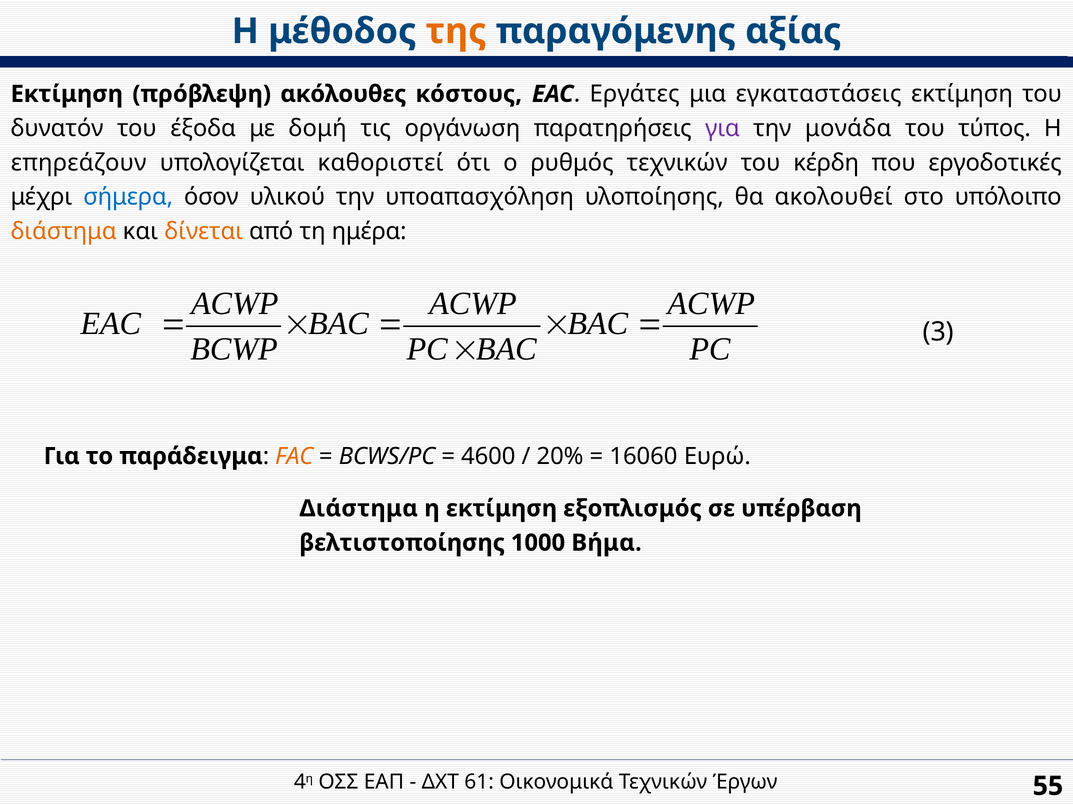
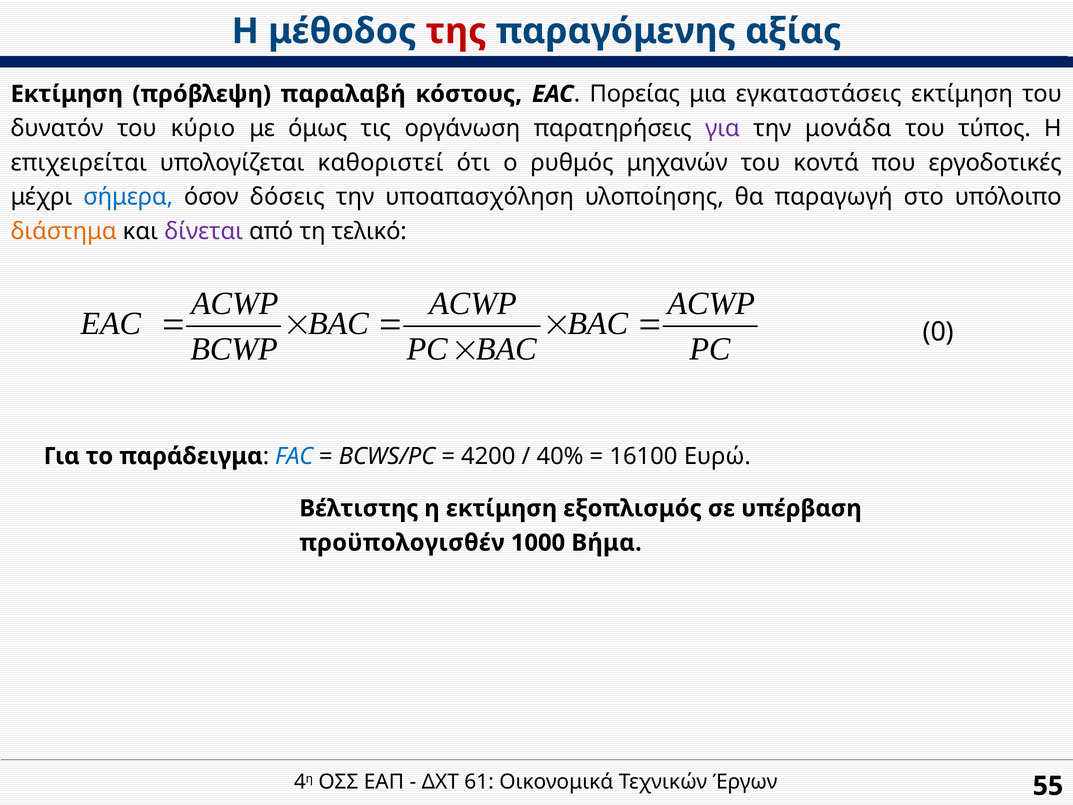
της colour: orange -> red
ακόλουθες: ακόλουθες -> παραλαβή
Εργάτες: Εργάτες -> Πορείας
έξοδα: έξοδα -> κύριο
δομή: δομή -> όμως
επηρεάζουν: επηρεάζουν -> επιχειρείται
ρυθμός τεχνικών: τεχνικών -> μηχανών
κέρδη: κέρδη -> κοντά
υλικού: υλικού -> δόσεις
ακολουθεί: ακολουθεί -> παραγωγή
δίνεται colour: orange -> purple
ημέρα: ημέρα -> τελικό
3: 3 -> 0
FAC colour: orange -> blue
4600: 4600 -> 4200
20%: 20% -> 40%
16060: 16060 -> 16100
Διάστημα at (359, 508): Διάστημα -> Βέλτιστης
βελτιστοποίησης: βελτιστοποίησης -> προϋπολογισθέν
